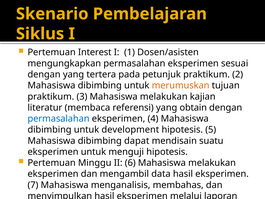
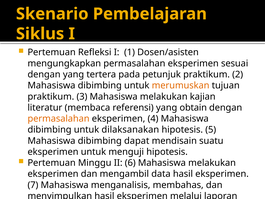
Interest: Interest -> Refleksi
permasalahan at (59, 119) colour: blue -> orange
development: development -> dilaksanakan
